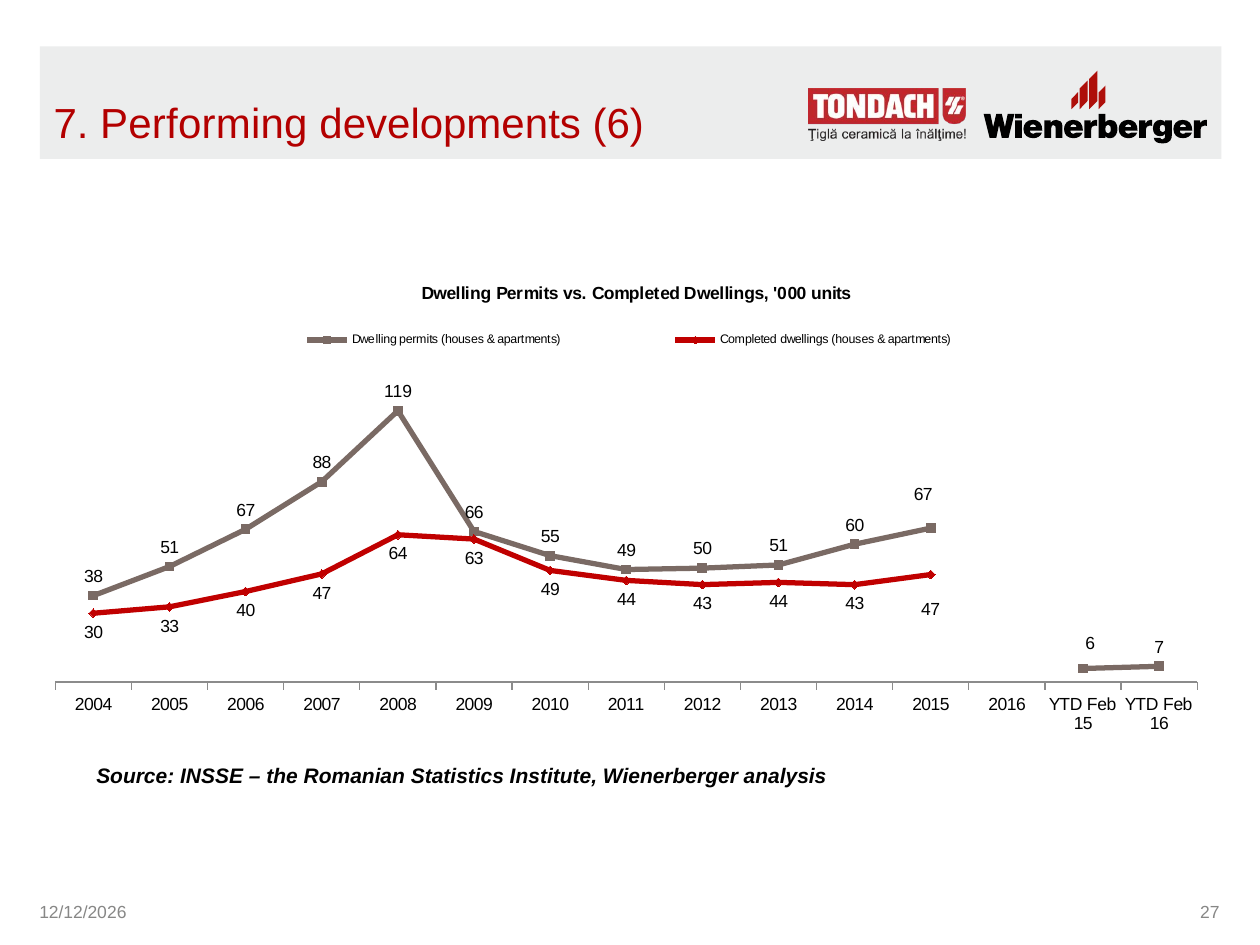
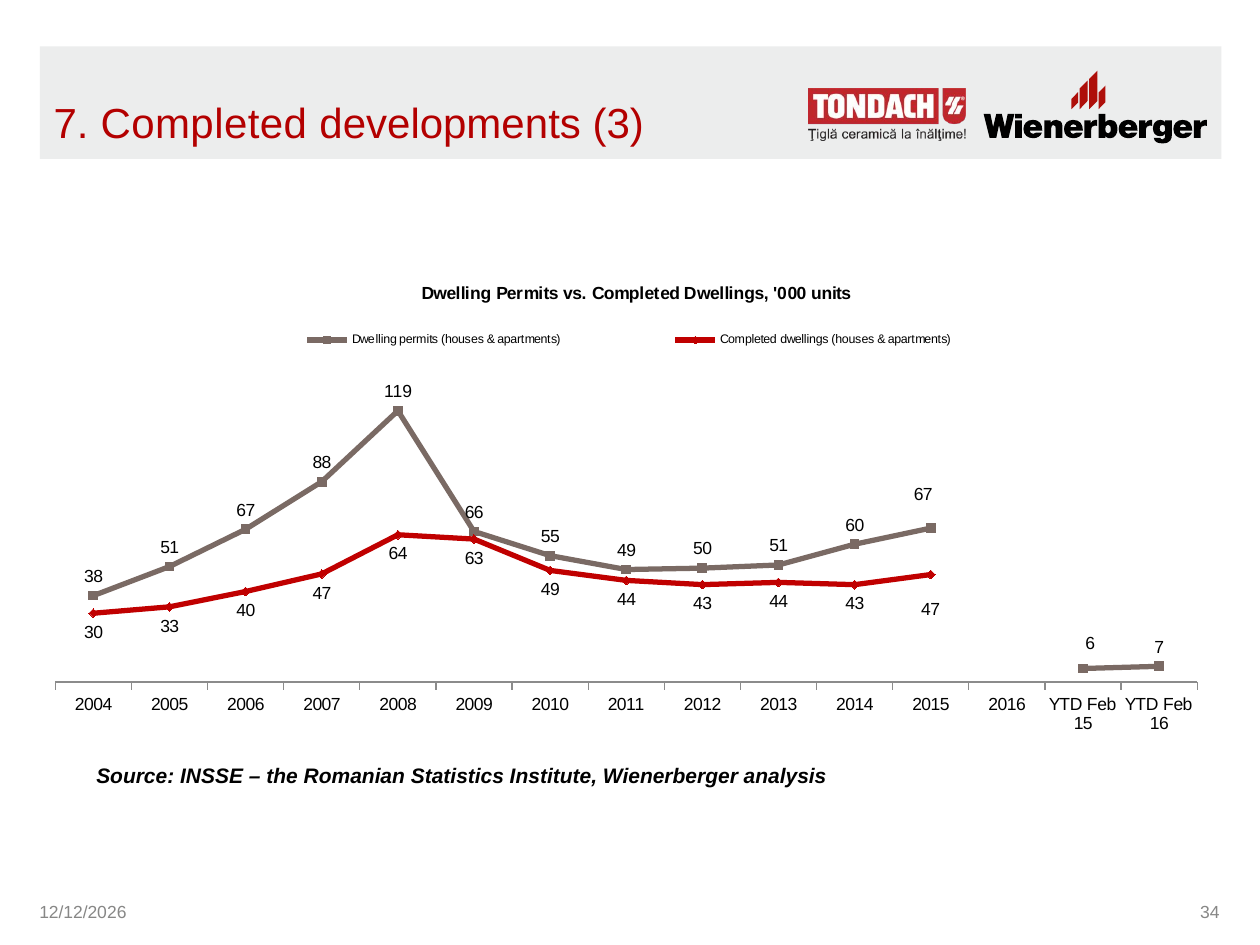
7 Performing: Performing -> Completed
developments 6: 6 -> 3
27: 27 -> 34
